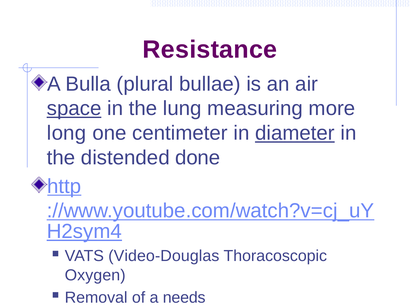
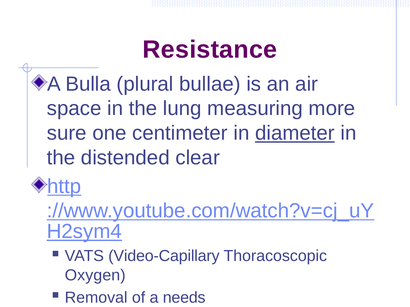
space underline: present -> none
long: long -> sure
done: done -> clear
Video-Douglas: Video-Douglas -> Video-Capillary
